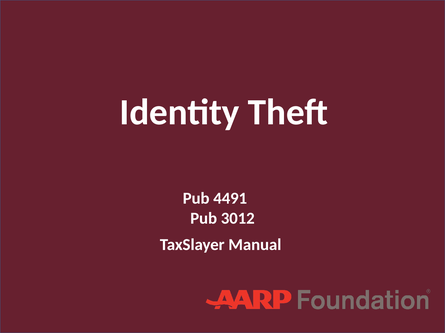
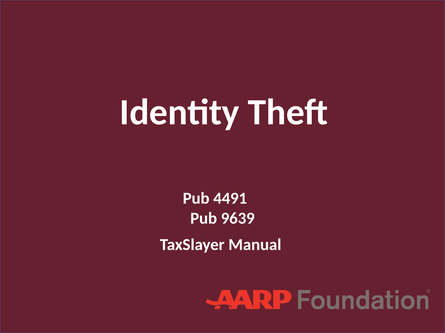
3012: 3012 -> 9639
